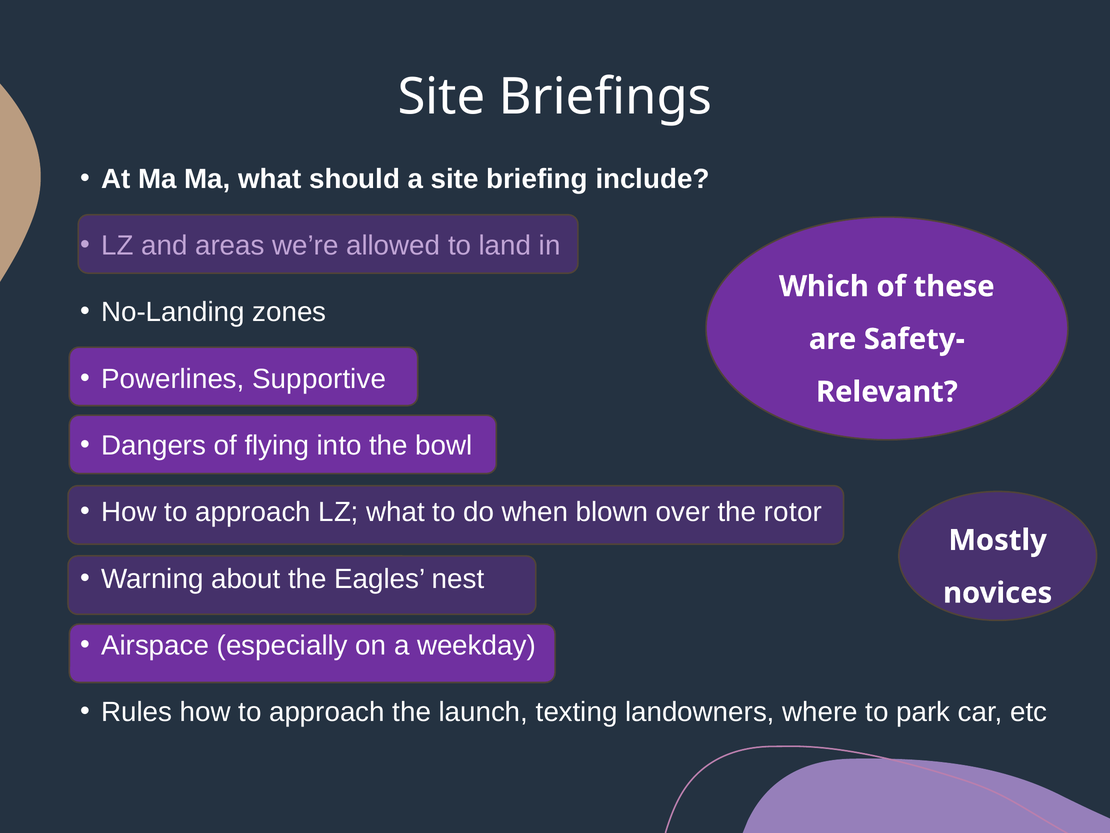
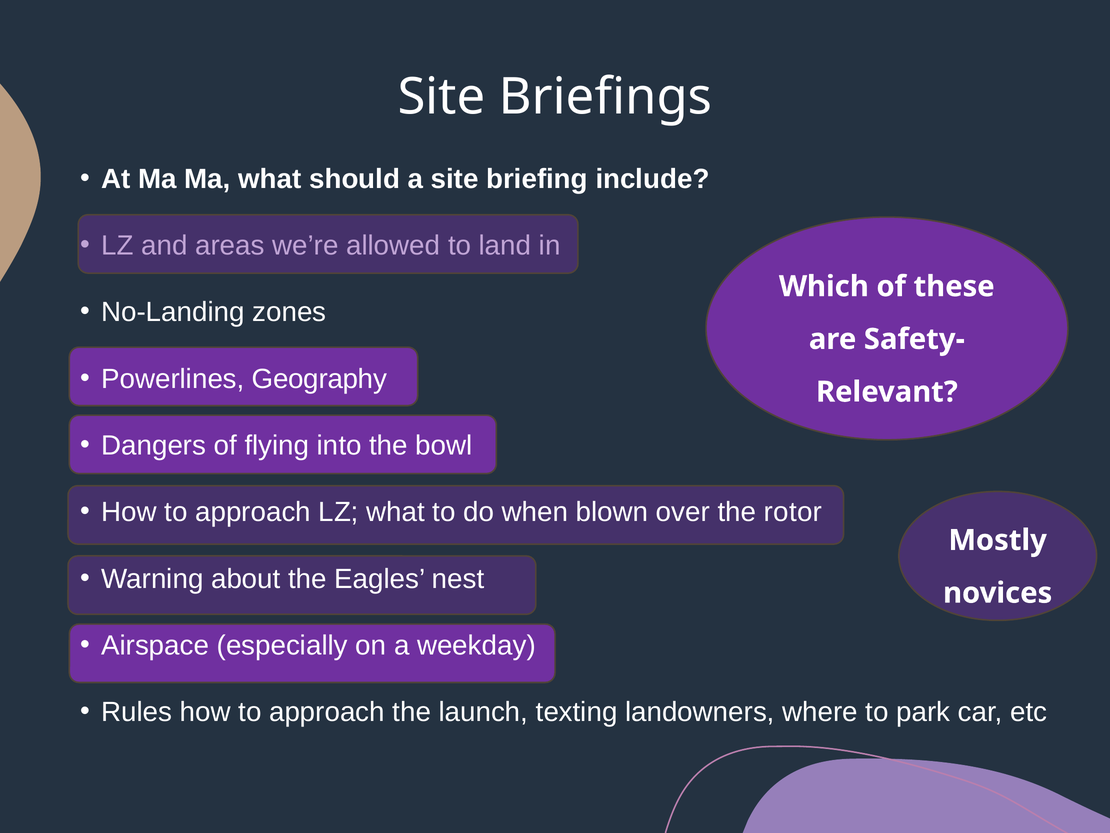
Supportive: Supportive -> Geography
